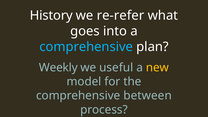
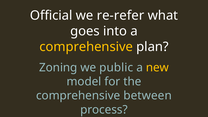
History: History -> Official
comprehensive at (86, 47) colour: light blue -> yellow
Weekly: Weekly -> Zoning
useful: useful -> public
